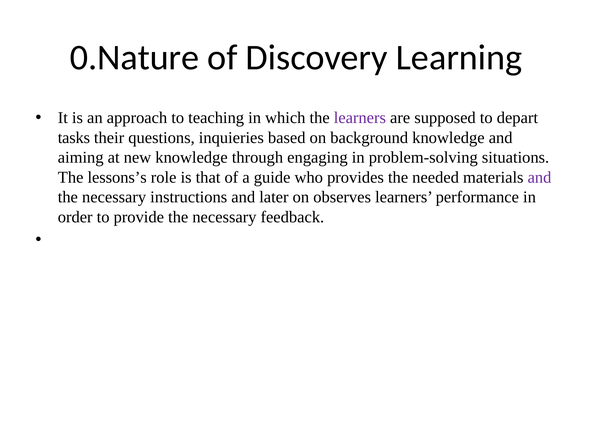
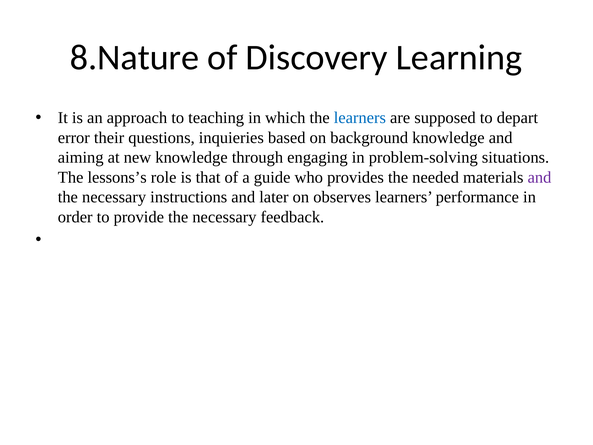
0.Nature: 0.Nature -> 8.Nature
learners at (360, 118) colour: purple -> blue
tasks: tasks -> error
